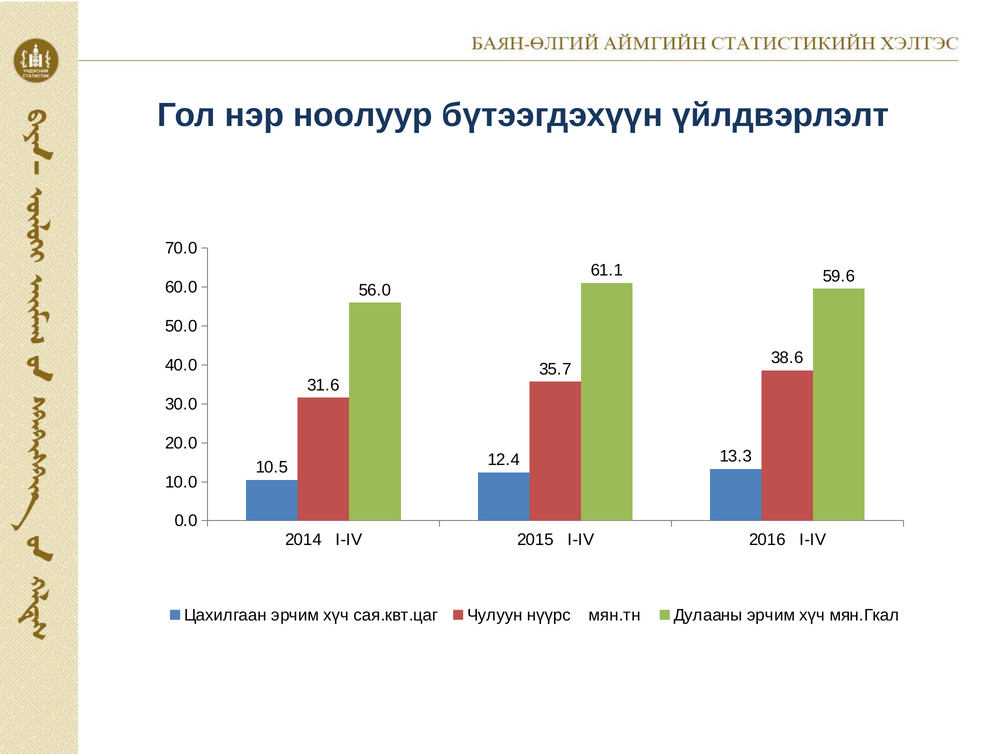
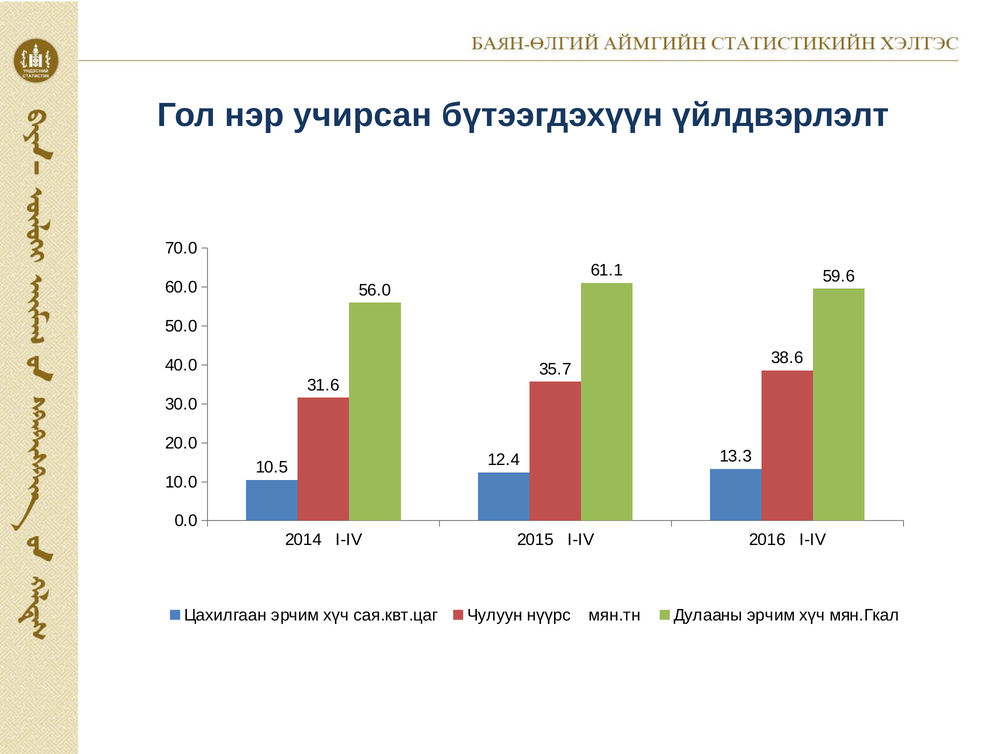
ноолуур: ноолуур -> учирсан
